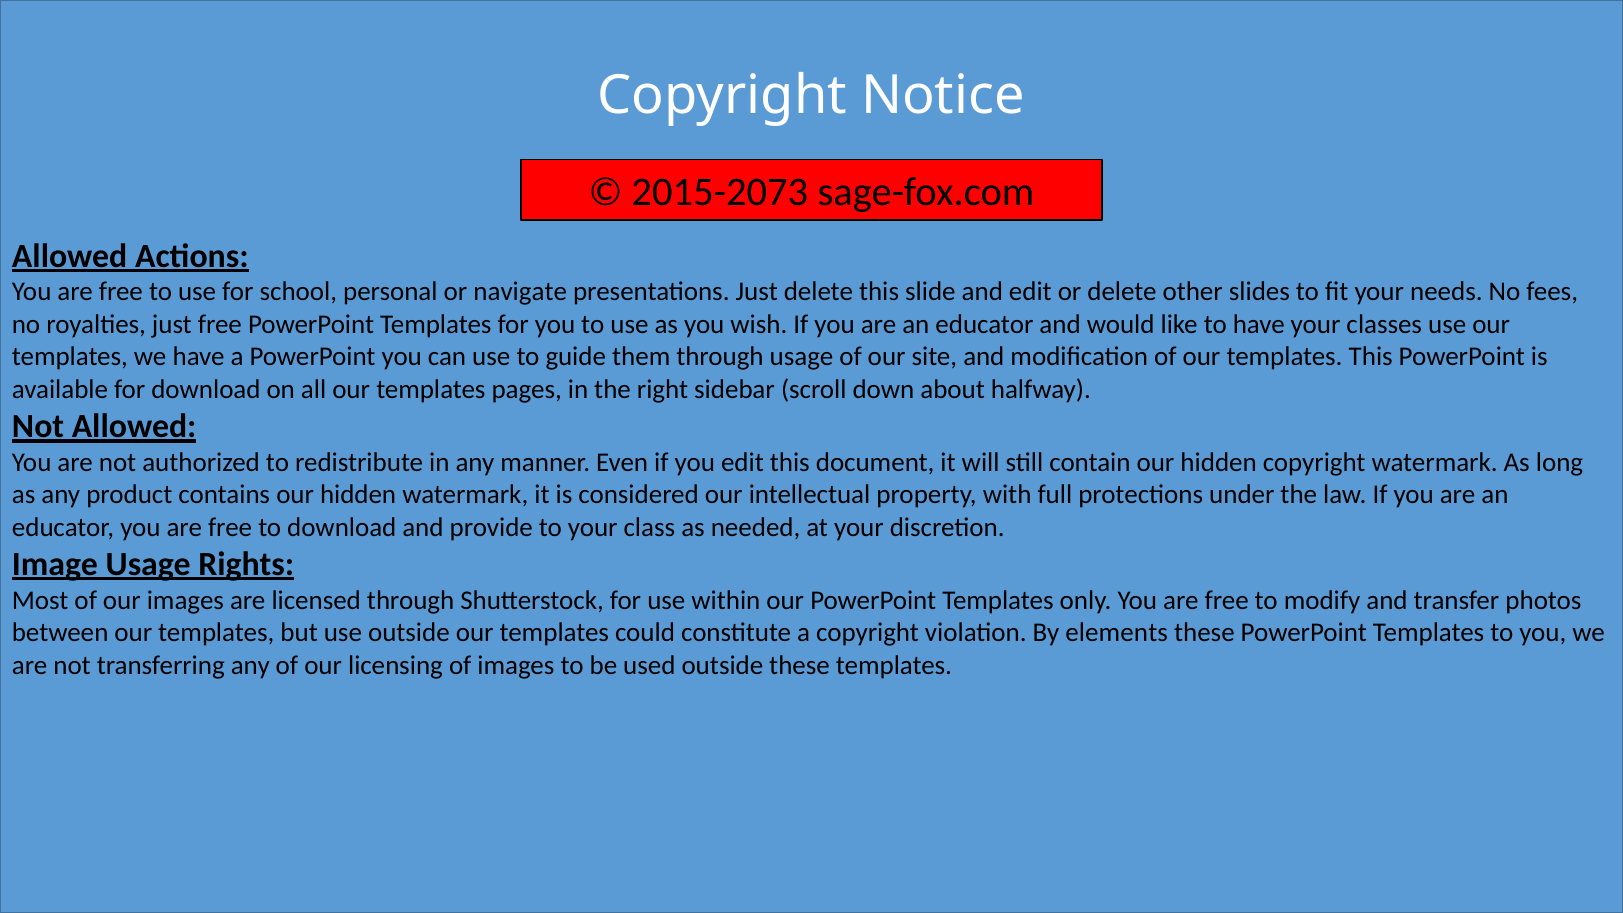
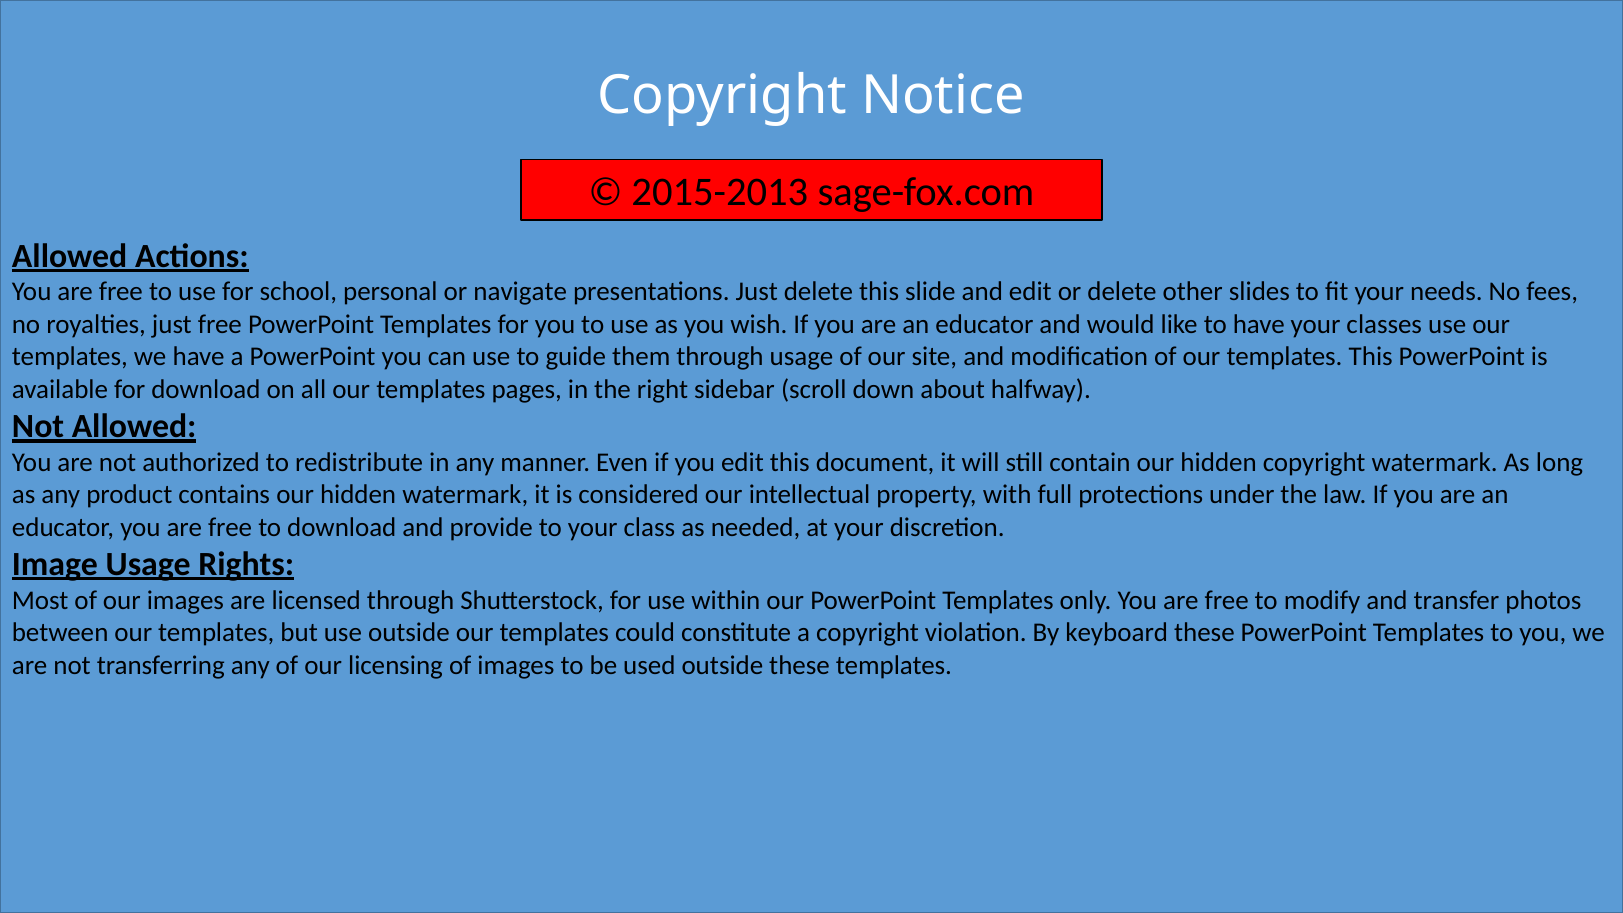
2015-2073: 2015-2073 -> 2015-2013
elements: elements -> keyboard
